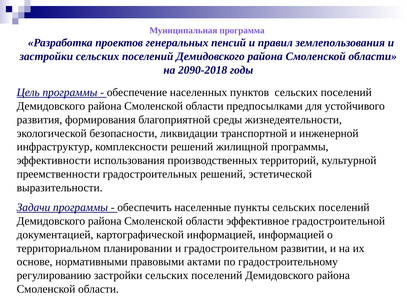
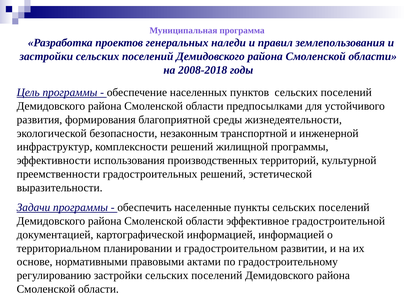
пенсий: пенсий -> наледи
2090-2018: 2090-2018 -> 2008-2018
ликвидации: ликвидации -> незаконным
